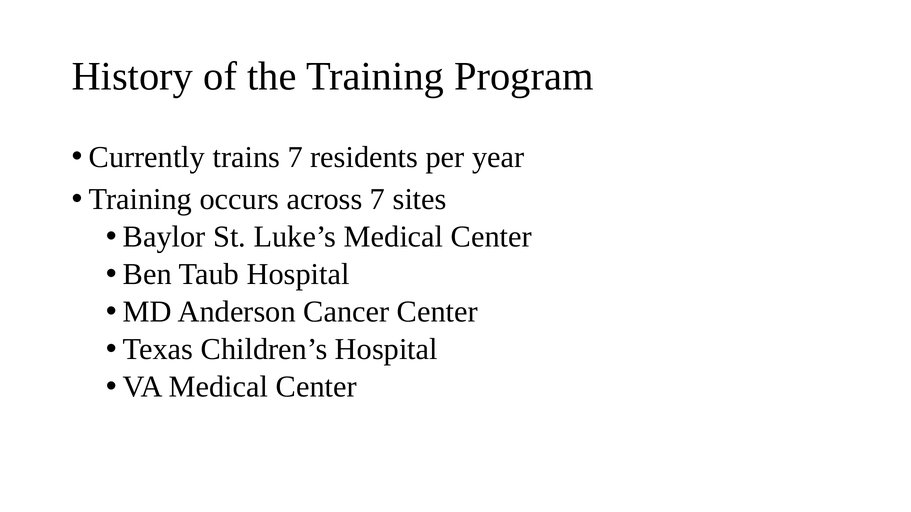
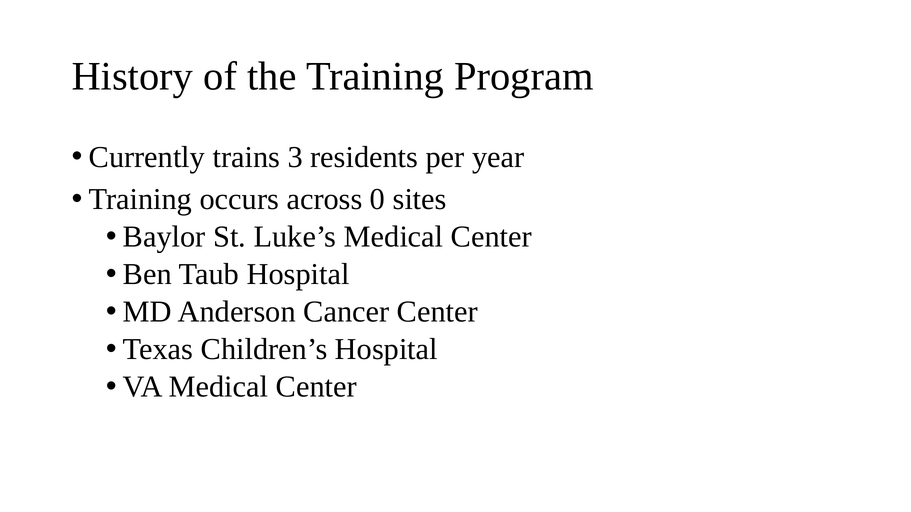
trains 7: 7 -> 3
across 7: 7 -> 0
